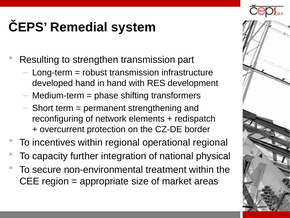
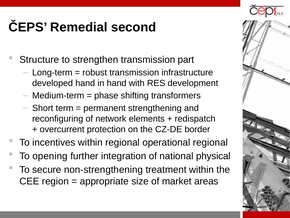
system: system -> second
Resulting: Resulting -> Structure
capacity: capacity -> opening
non-environmental: non-environmental -> non-strengthening
